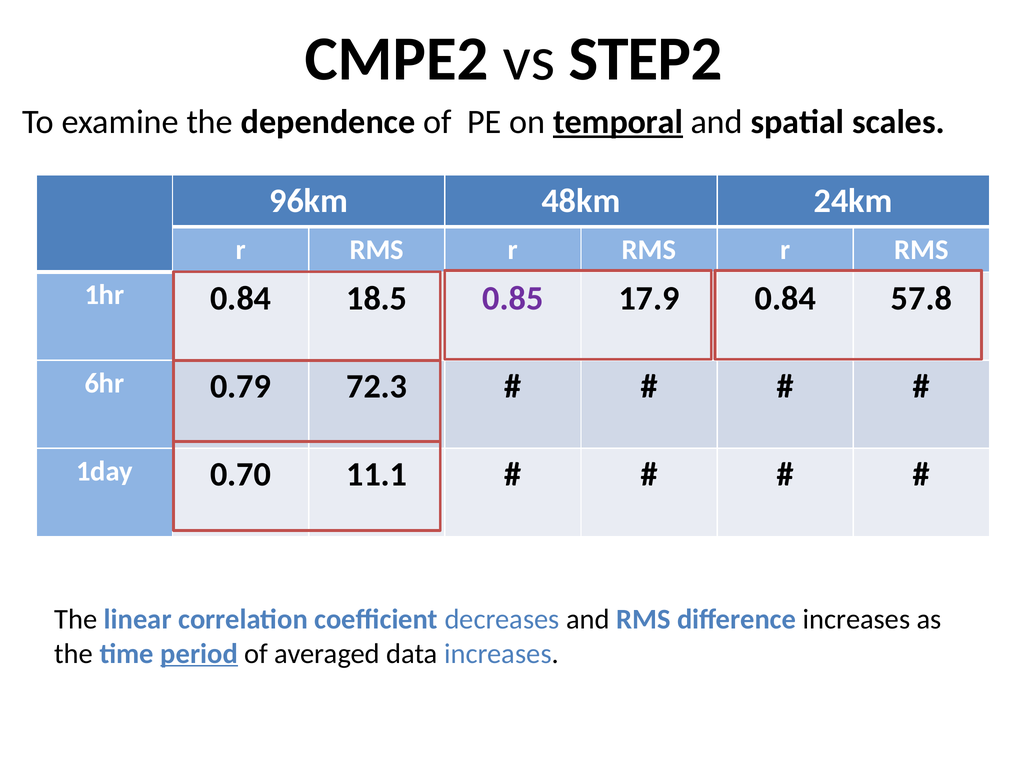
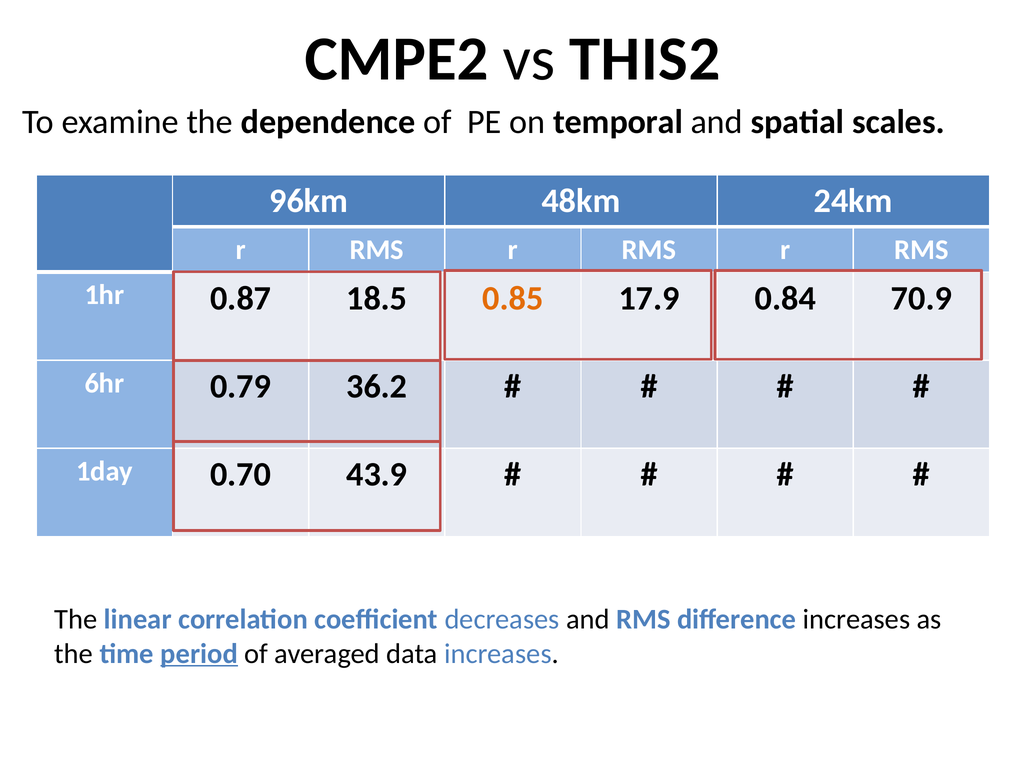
STEP2: STEP2 -> THIS2
temporal underline: present -> none
1hr 0.84: 0.84 -> 0.87
0.85 colour: purple -> orange
57.8: 57.8 -> 70.9
72.3: 72.3 -> 36.2
11.1: 11.1 -> 43.9
